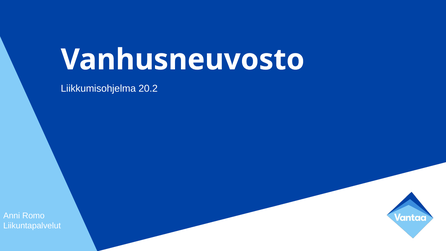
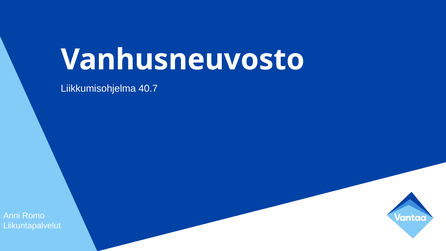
20.2: 20.2 -> 40.7
